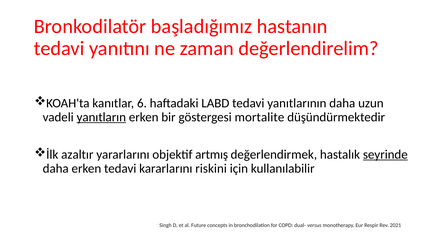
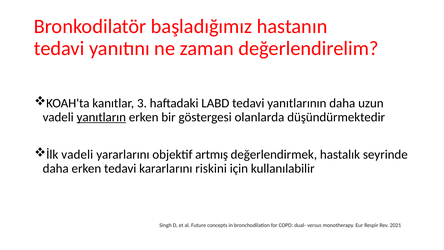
6: 6 -> 3
mortalite: mortalite -> olanlarda
İlk azaltır: azaltır -> vadeli
seyrinde underline: present -> none
